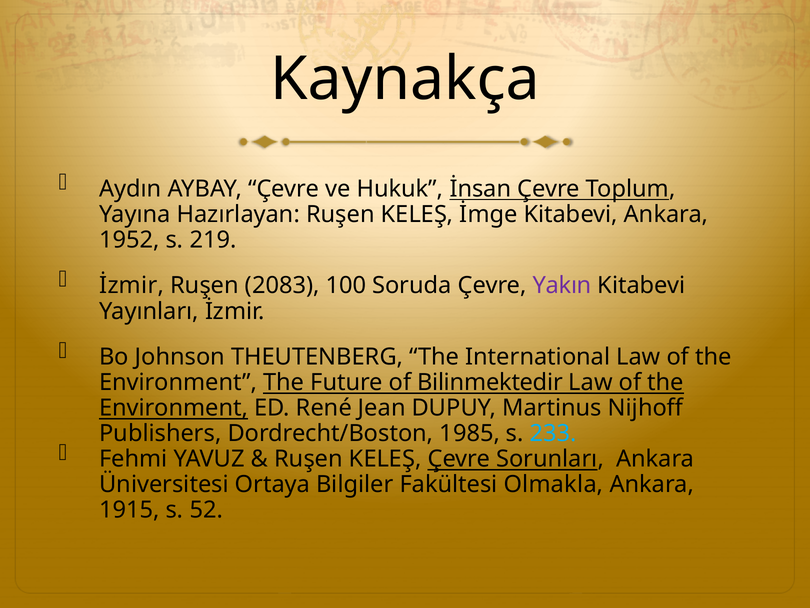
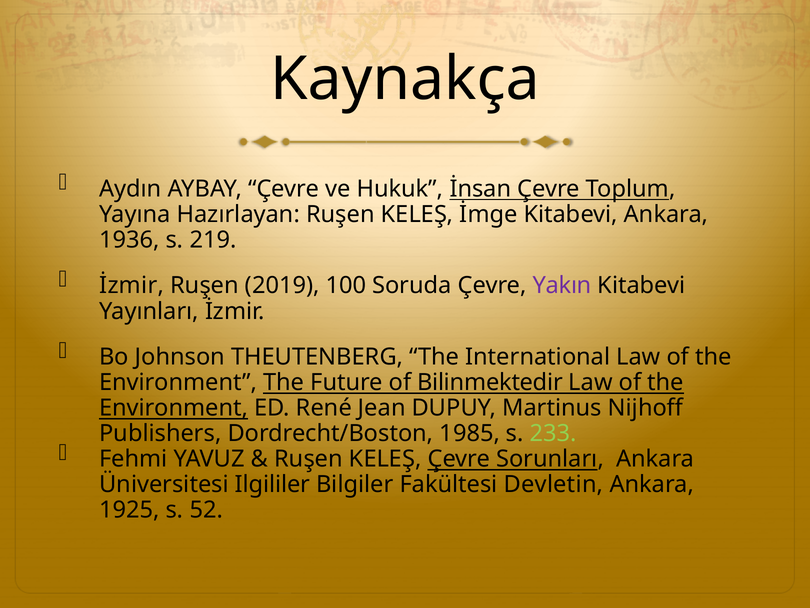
1952: 1952 -> 1936
2083: 2083 -> 2019
233 colour: light blue -> light green
Ortaya: Ortaya -> Ilgililer
Olmakla: Olmakla -> Devletin
1915: 1915 -> 1925
